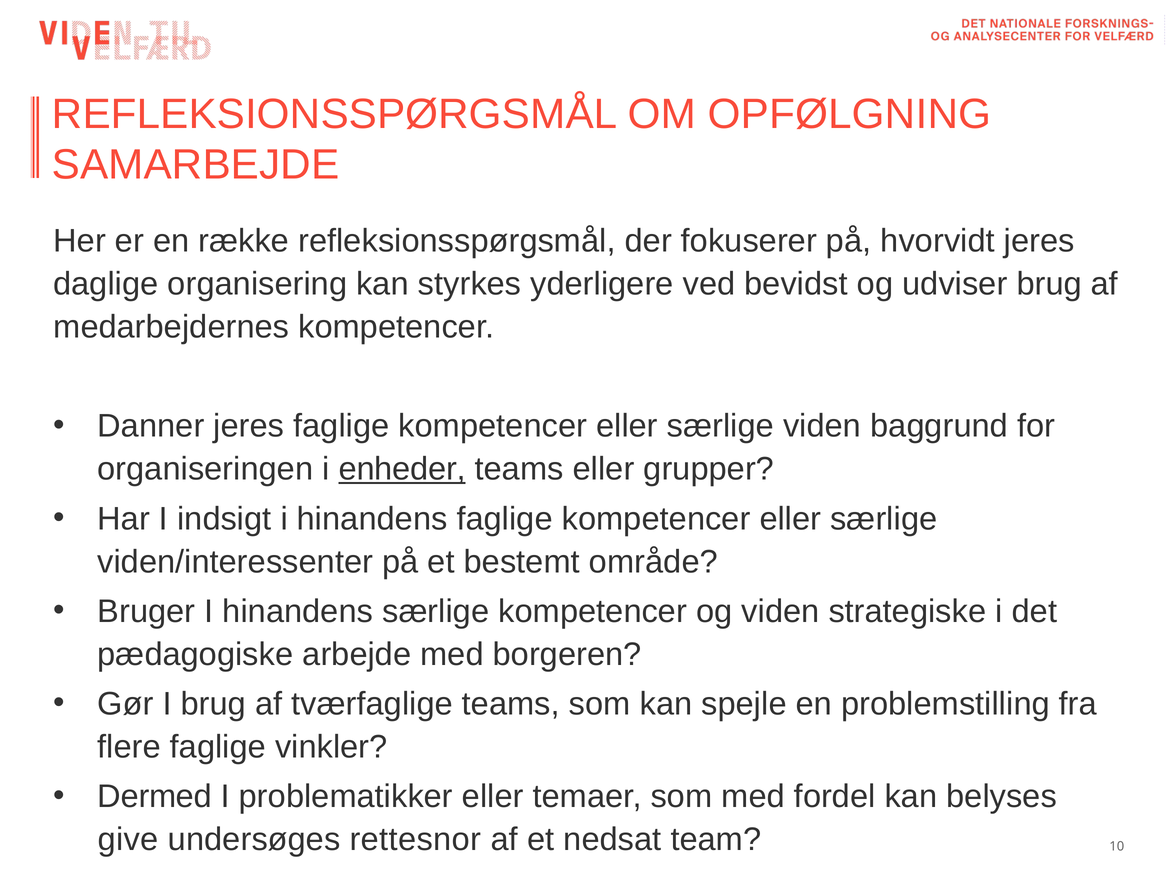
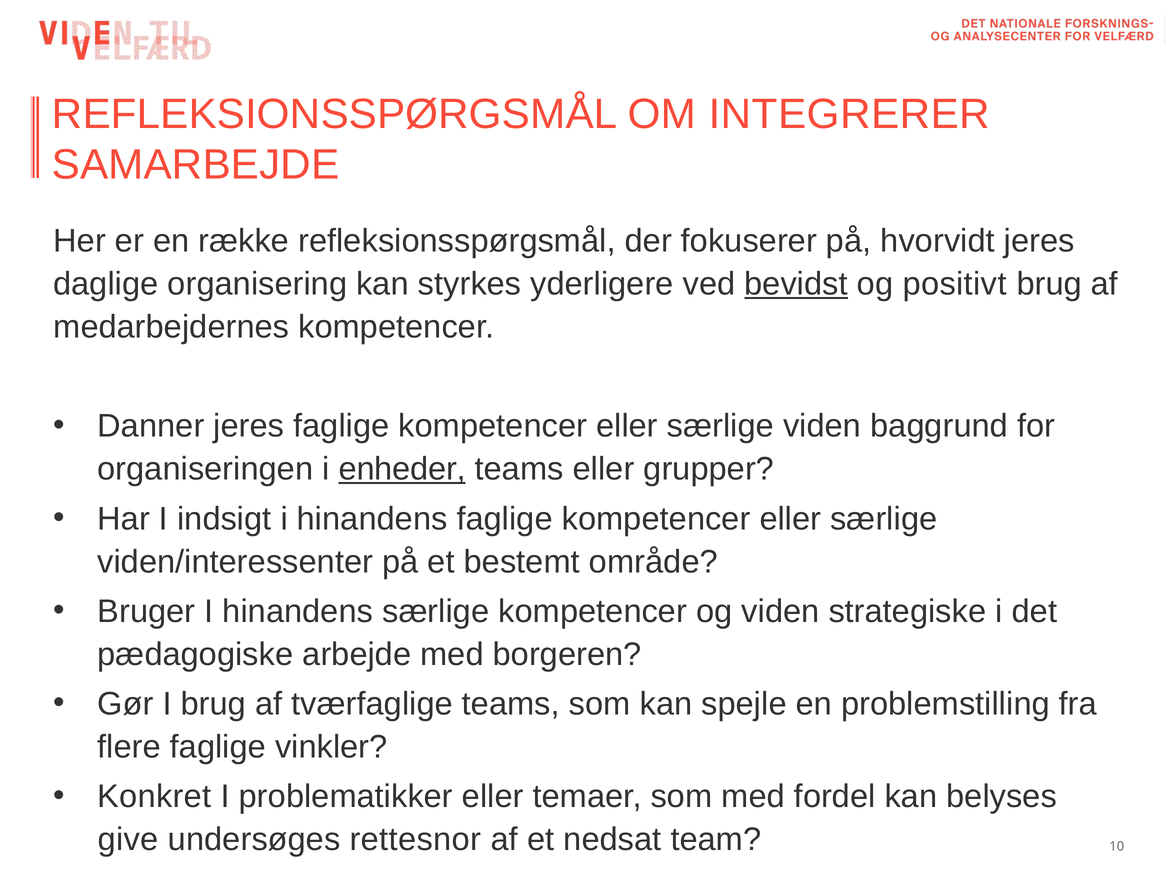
OPFØLGNING: OPFØLGNING -> INTEGRERER
bevidst underline: none -> present
udviser: udviser -> positivt
Dermed: Dermed -> Konkret
